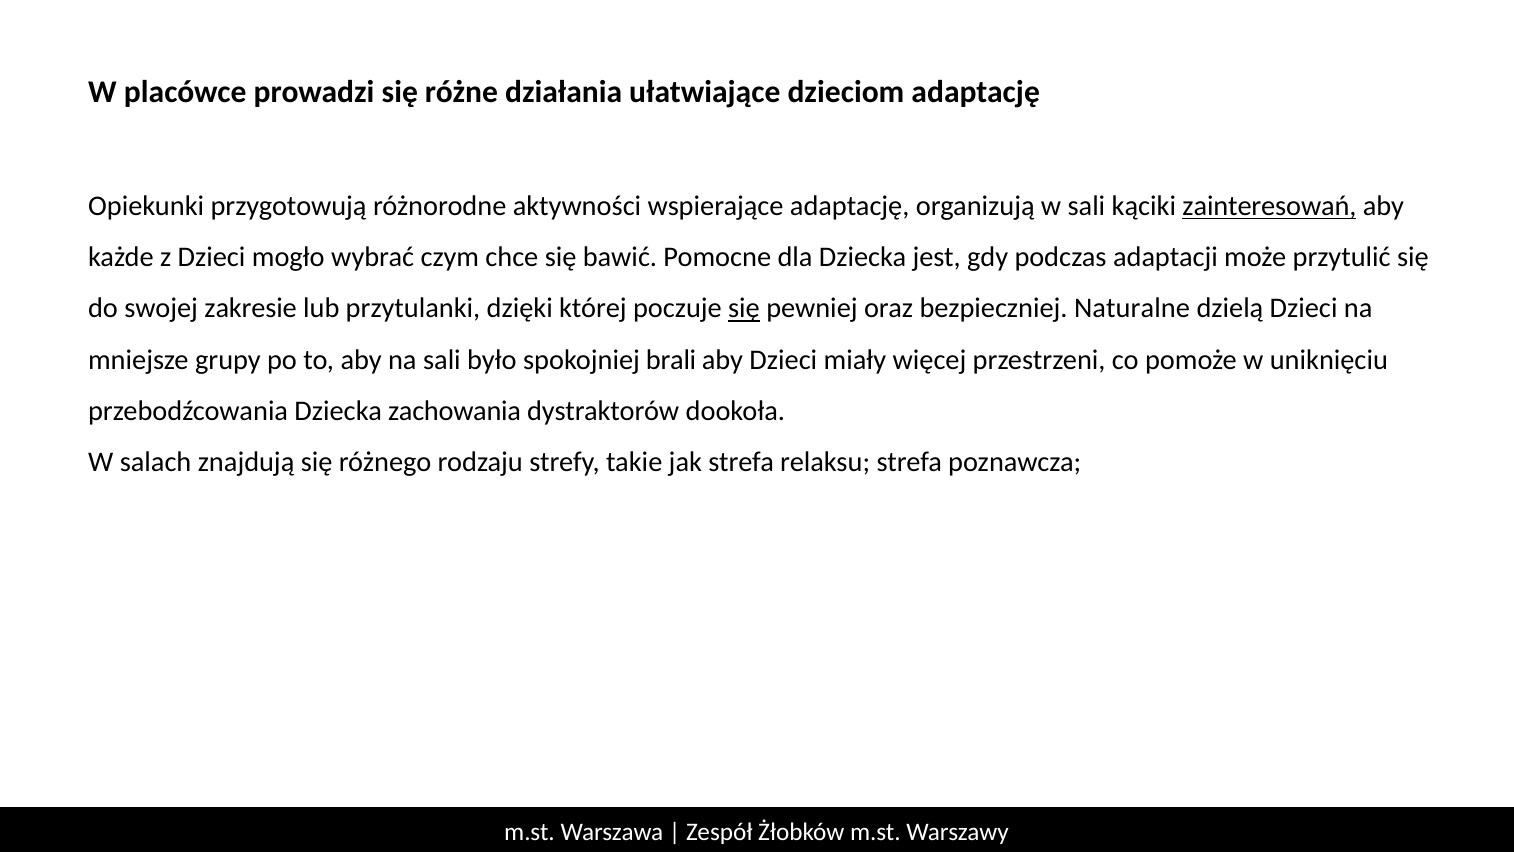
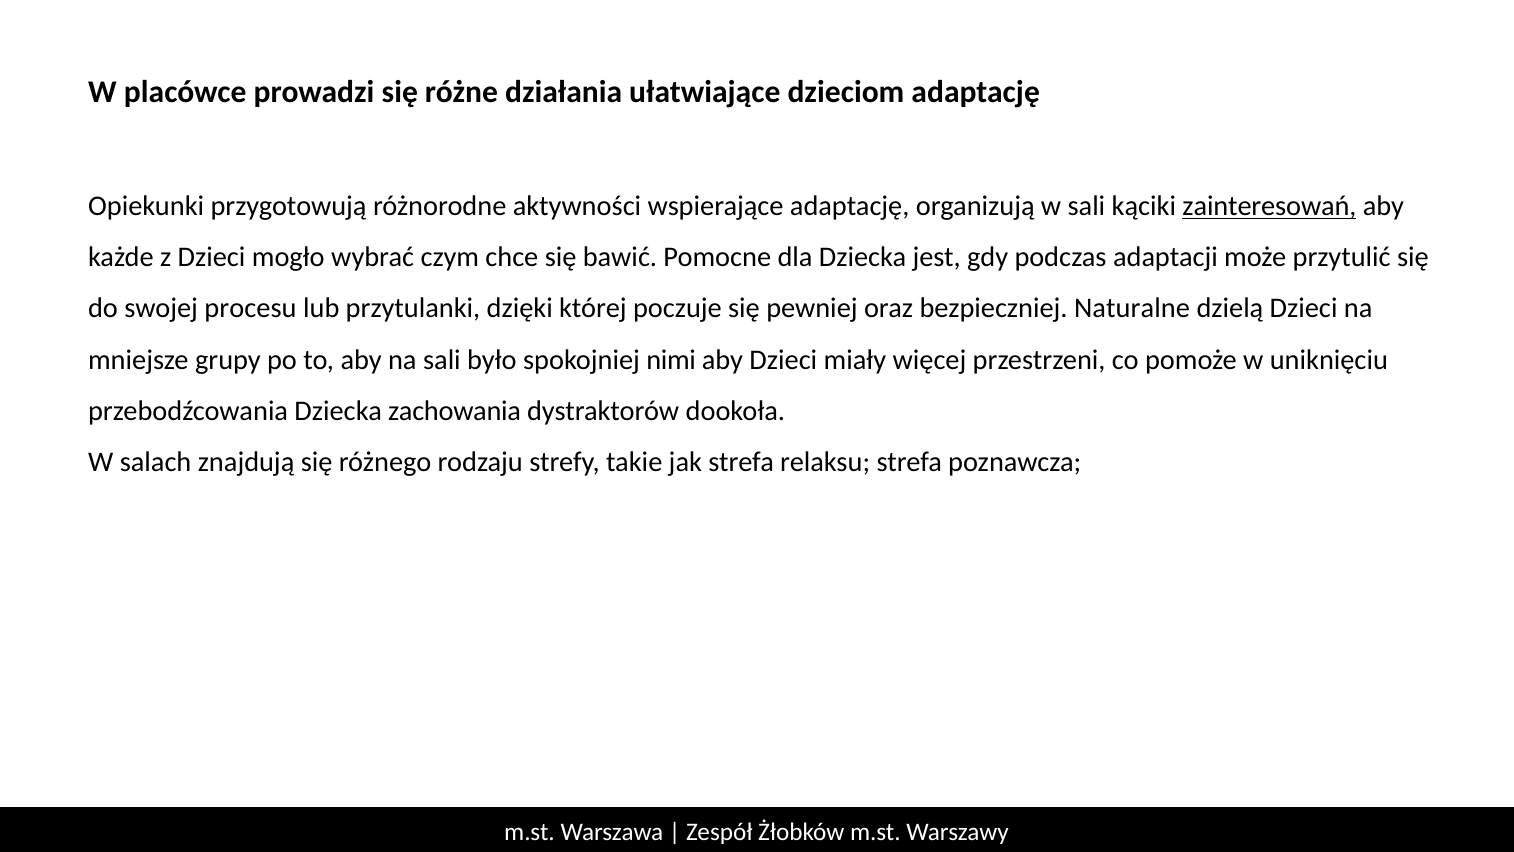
zakresie: zakresie -> procesu
się at (744, 308) underline: present -> none
brali: brali -> nimi
